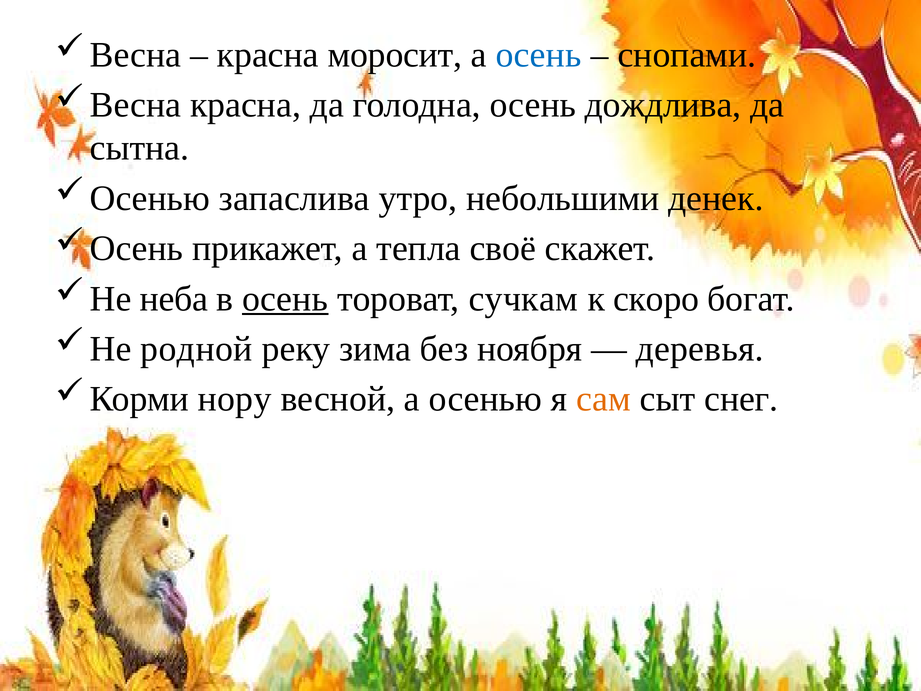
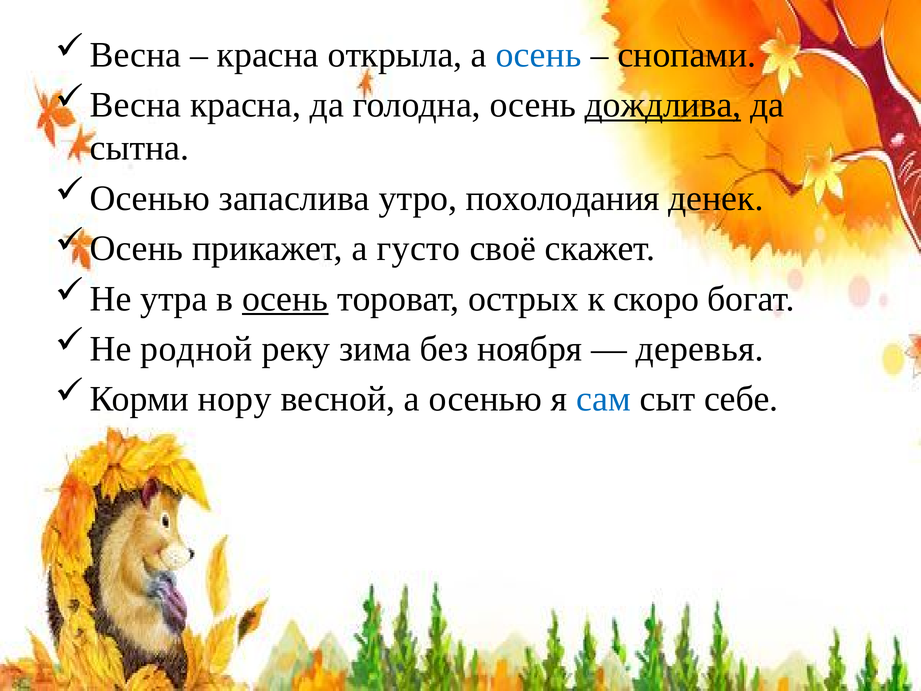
моросит: моросит -> открыла
дождлива underline: none -> present
небольшими: небольшими -> похолодания
тепла: тепла -> густо
неба: неба -> утра
сучкам: сучкам -> острых
сам colour: orange -> blue
снег: снег -> себе
